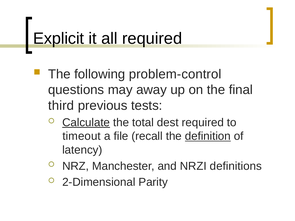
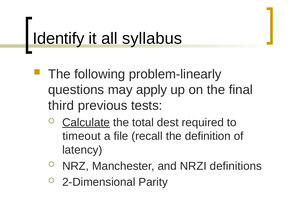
Explicit: Explicit -> Identify
all required: required -> syllabus
problem-control: problem-control -> problem-linearly
away: away -> apply
definition underline: present -> none
